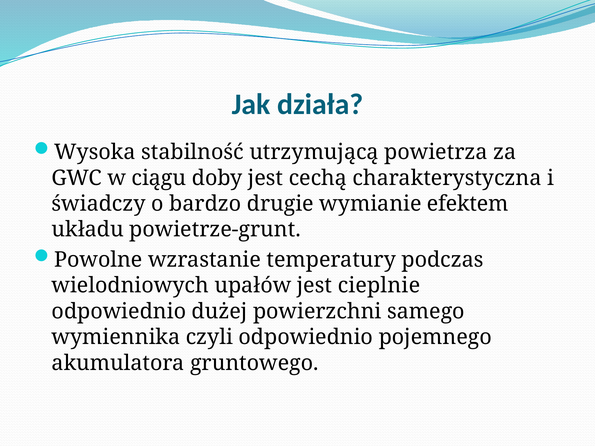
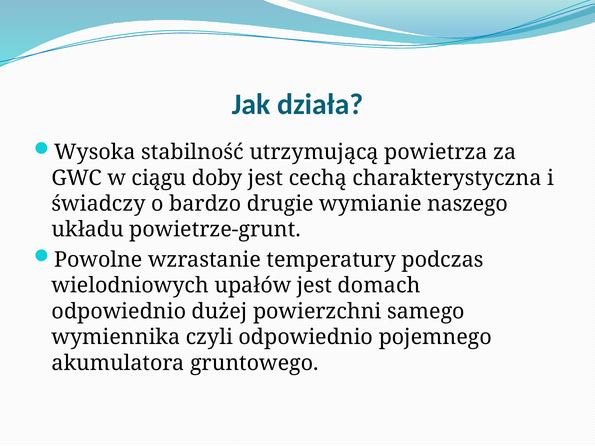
efektem: efektem -> naszego
cieplnie: cieplnie -> domach
